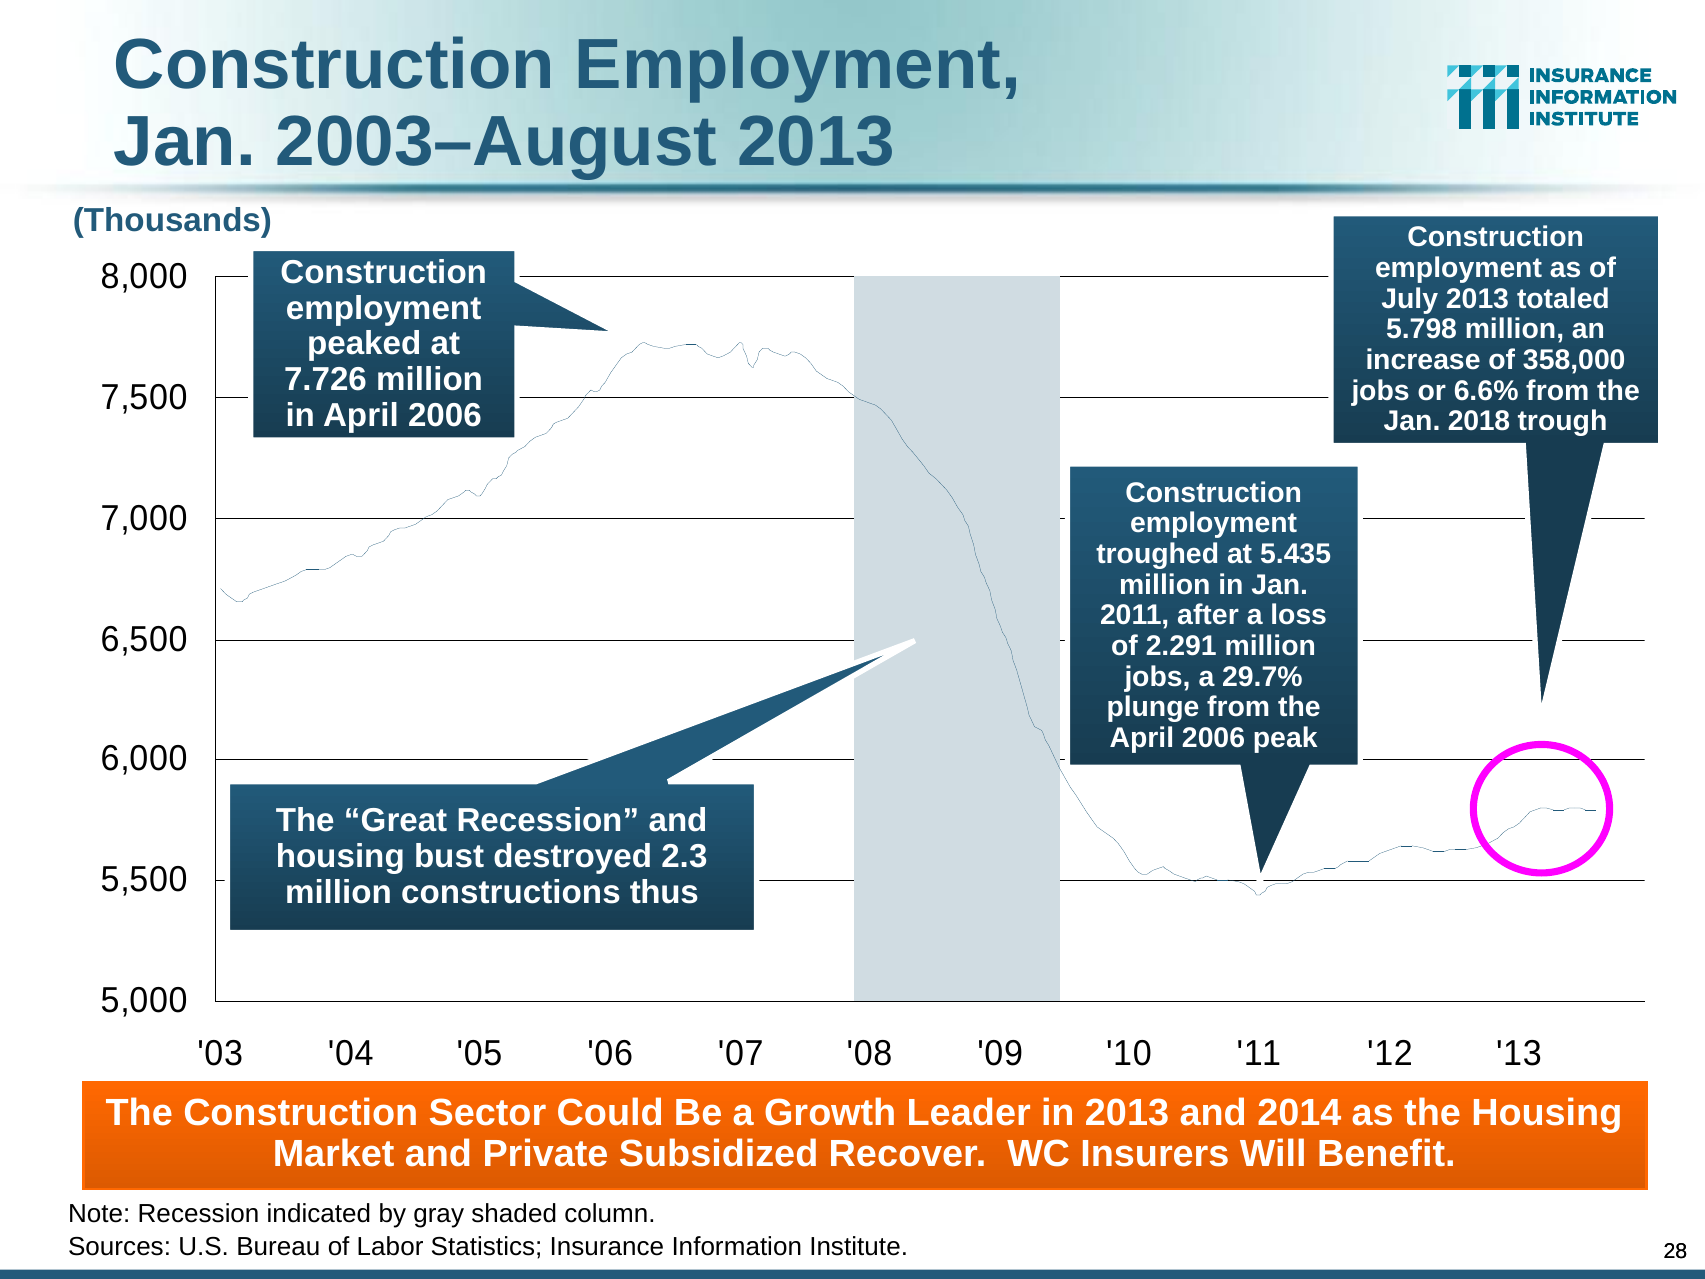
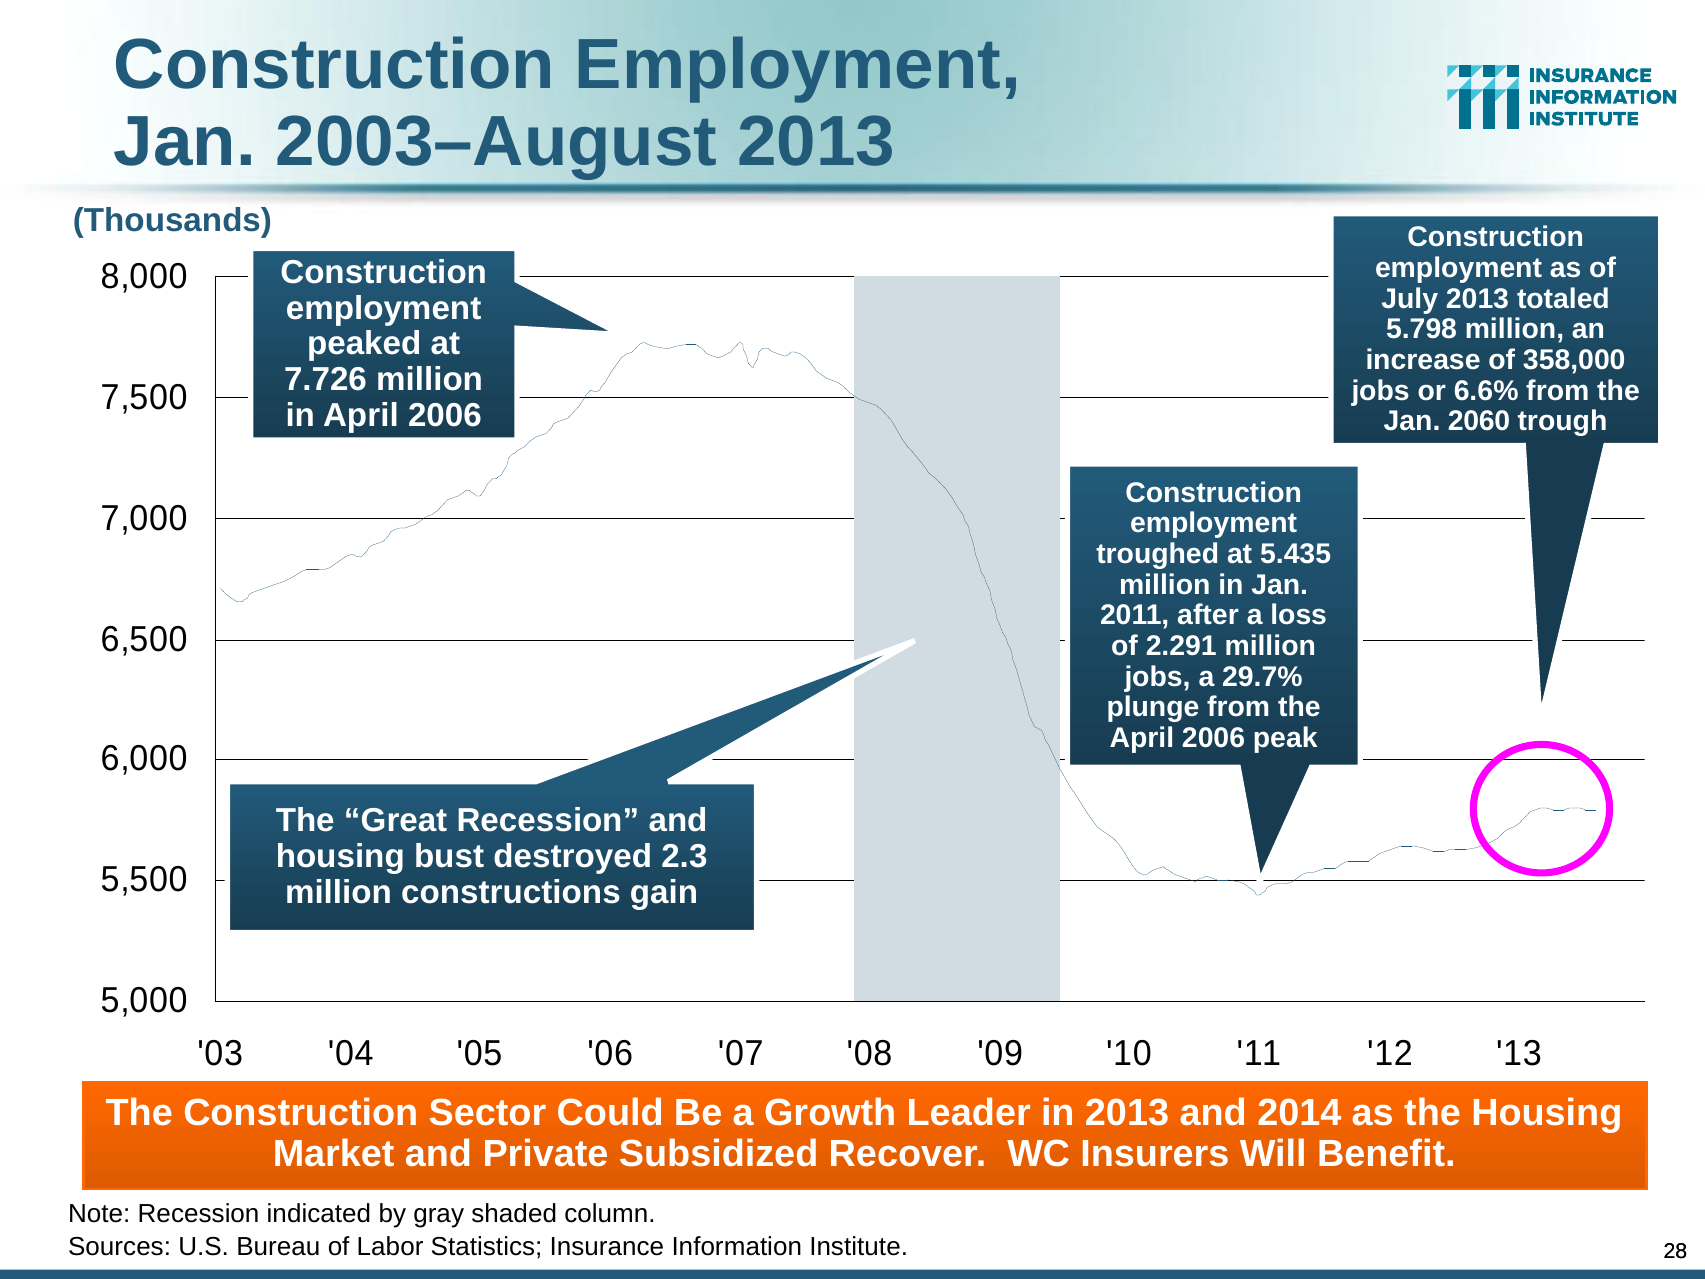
2018: 2018 -> 2060
thus: thus -> gain
